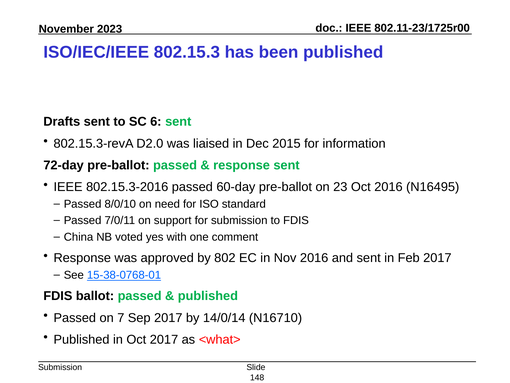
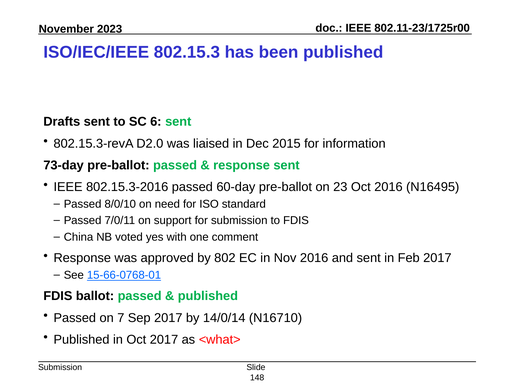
72-day: 72-day -> 73-day
15-38-0768-01: 15-38-0768-01 -> 15-66-0768-01
